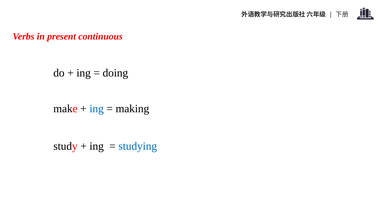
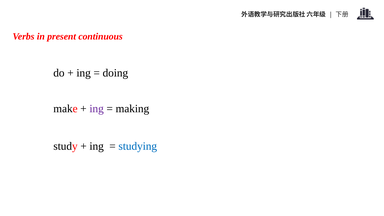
ing at (97, 109) colour: blue -> purple
